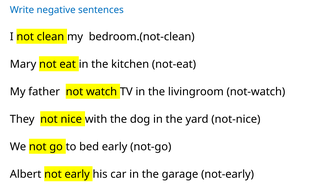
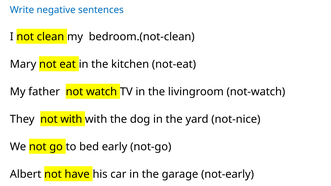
not nice: nice -> with
not early: early -> have
